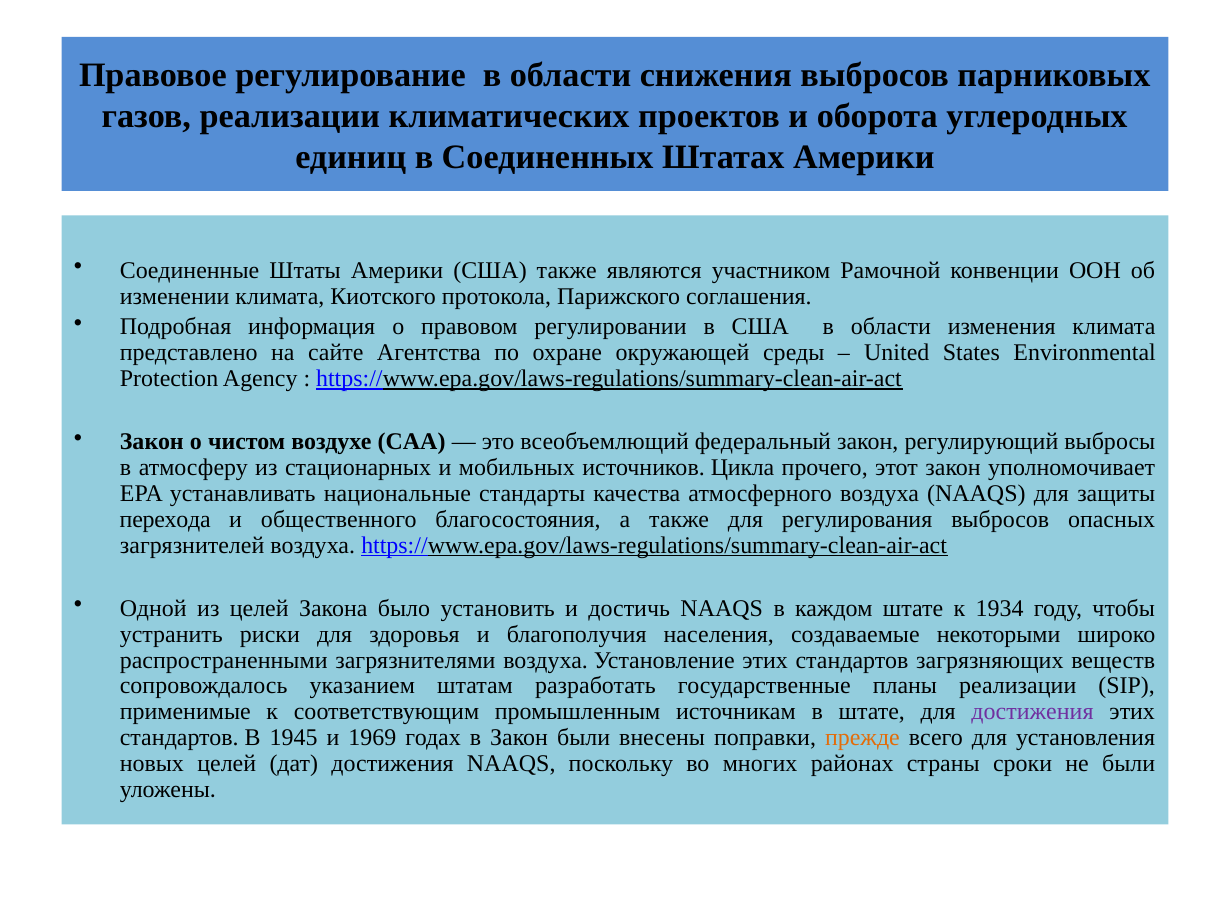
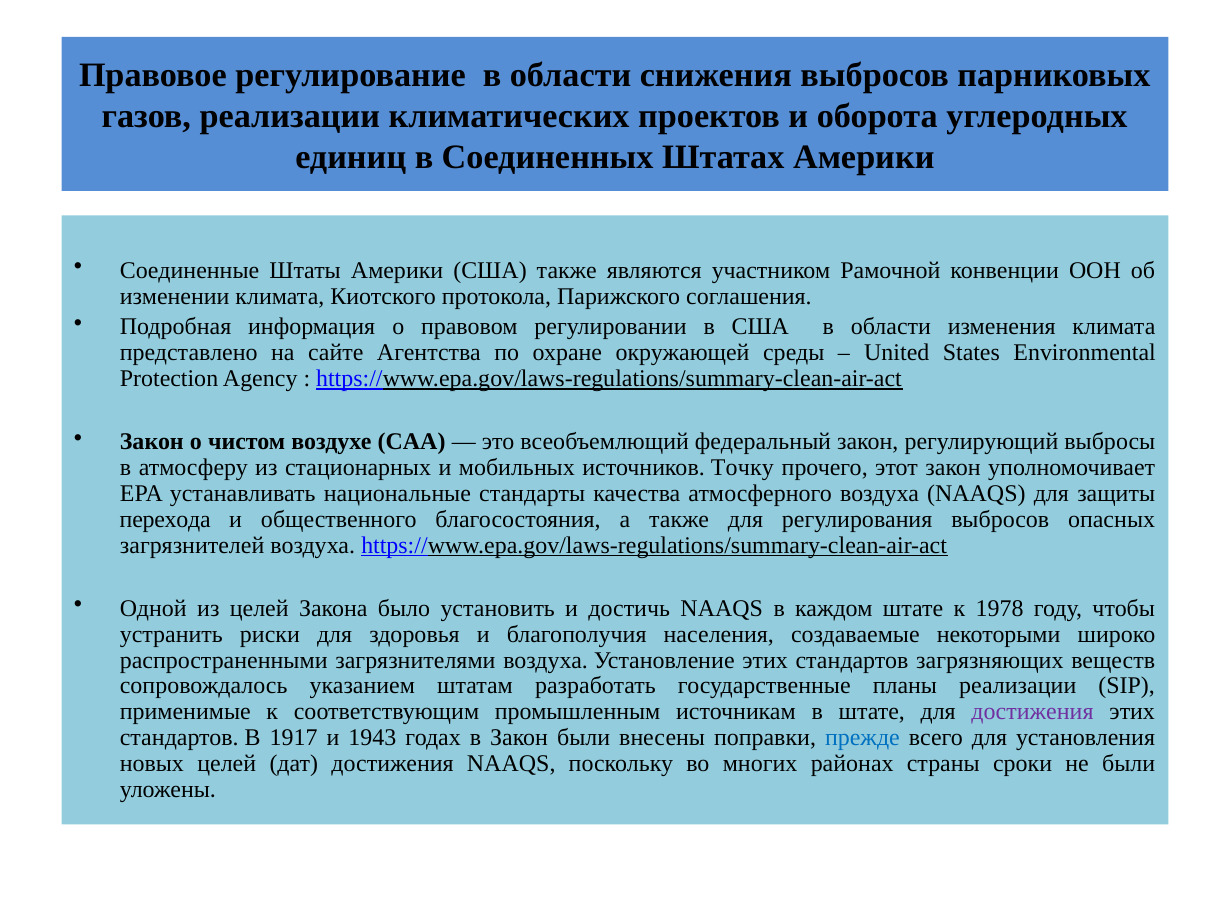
Цикла: Цикла -> Точку
1934: 1934 -> 1978
1945: 1945 -> 1917
1969: 1969 -> 1943
прежде colour: orange -> blue
